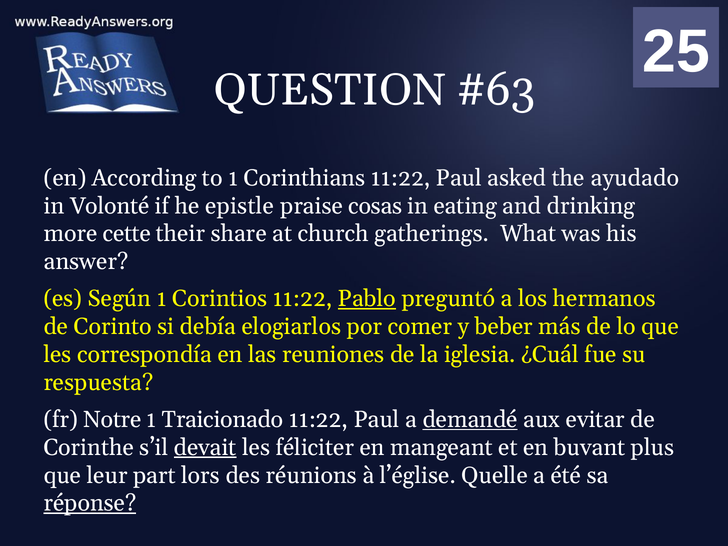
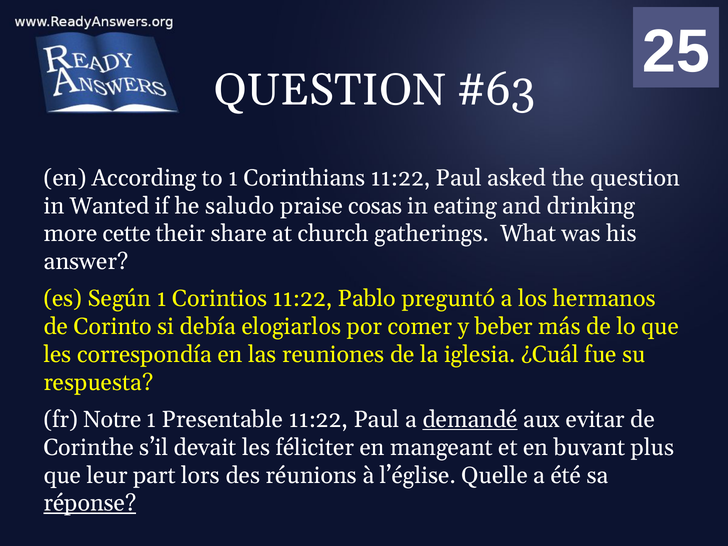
the ayudado: ayudado -> question
Volonté: Volonté -> Wanted
epistle: epistle -> saludo
Pablo underline: present -> none
Traicionado: Traicionado -> Presentable
devait underline: present -> none
